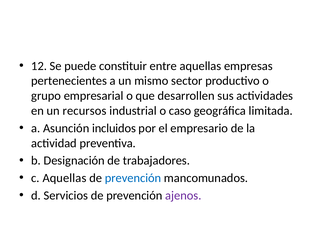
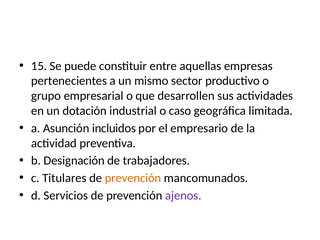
12: 12 -> 15
recursos: recursos -> dotación
c Aquellas: Aquellas -> Titulares
prevención at (133, 178) colour: blue -> orange
